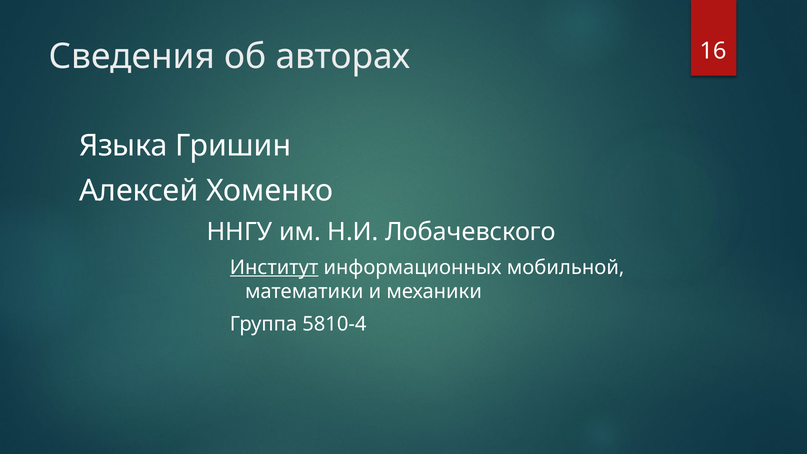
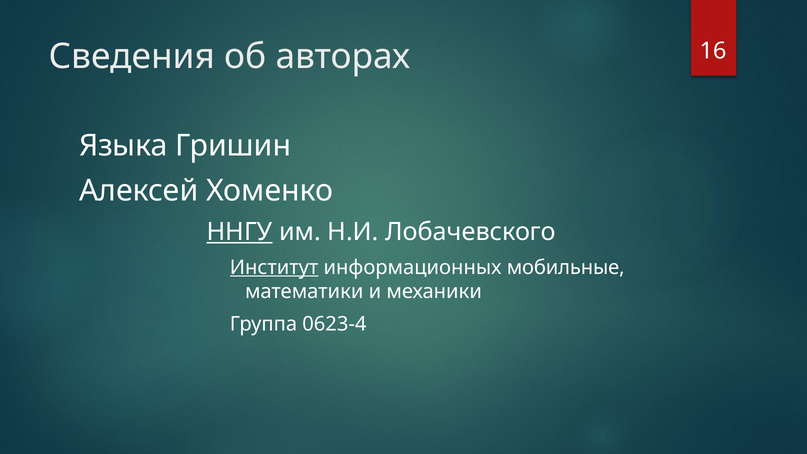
ННГУ underline: none -> present
мобильной: мобильной -> мобильные
5810-4: 5810-4 -> 0623-4
